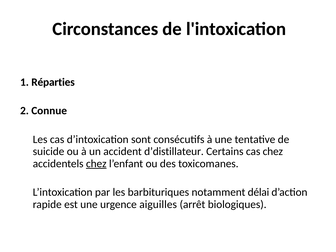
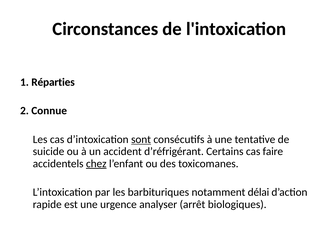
sont underline: none -> present
d’distillateur: d’distillateur -> d’réfrigérant
cas chez: chez -> faire
aiguilles: aiguilles -> analyser
